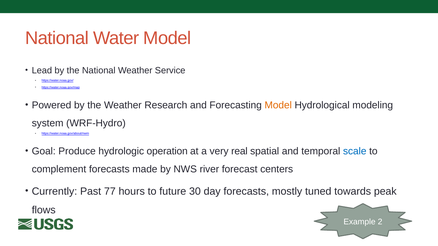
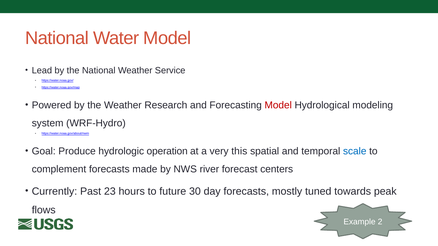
Model at (278, 105) colour: orange -> red
real: real -> this
77: 77 -> 23
